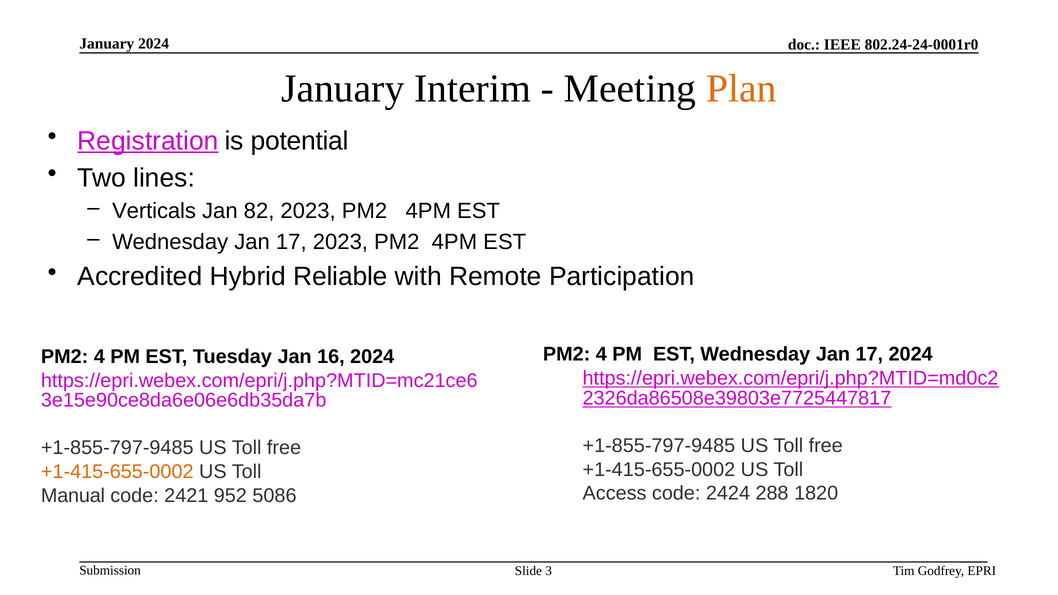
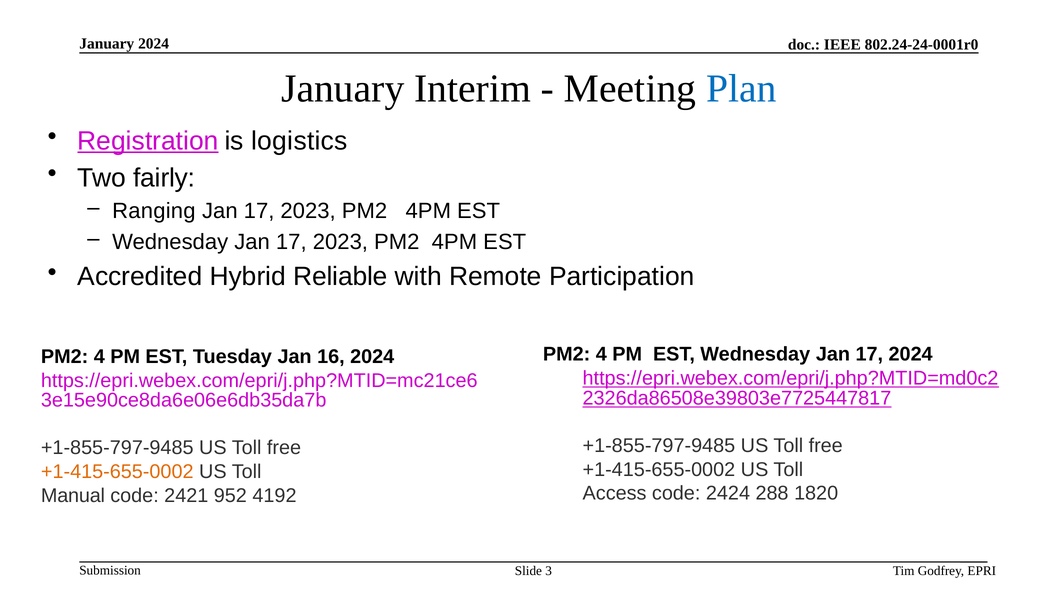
Plan colour: orange -> blue
potential: potential -> logistics
lines: lines -> fairly
Verticals: Verticals -> Ranging
82 at (259, 211): 82 -> 17
5086: 5086 -> 4192
